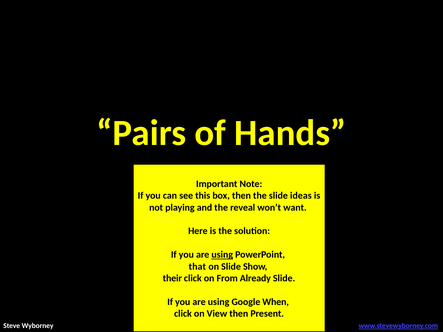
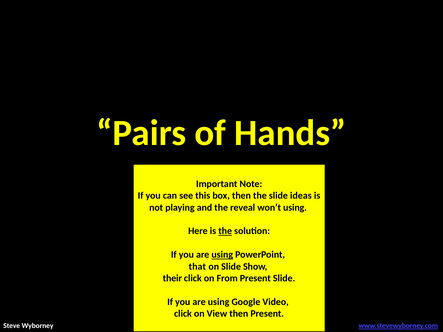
won’t want: want -> using
the at (225, 231) underline: none -> present
From Already: Already -> Present
When: When -> Video
